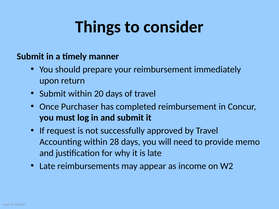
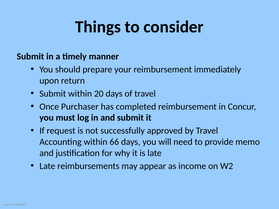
28: 28 -> 66
